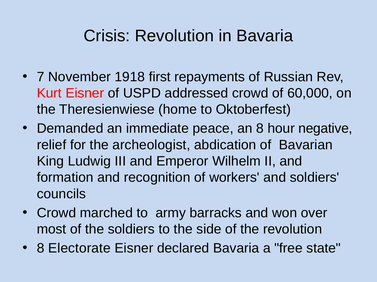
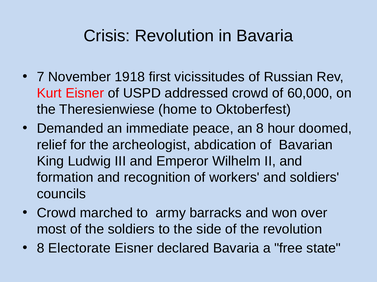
repayments: repayments -> vicissitudes
negative: negative -> doomed
